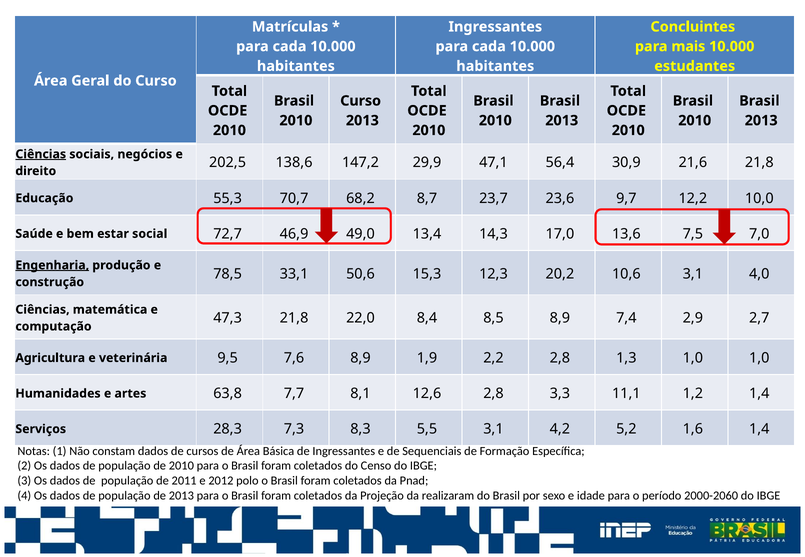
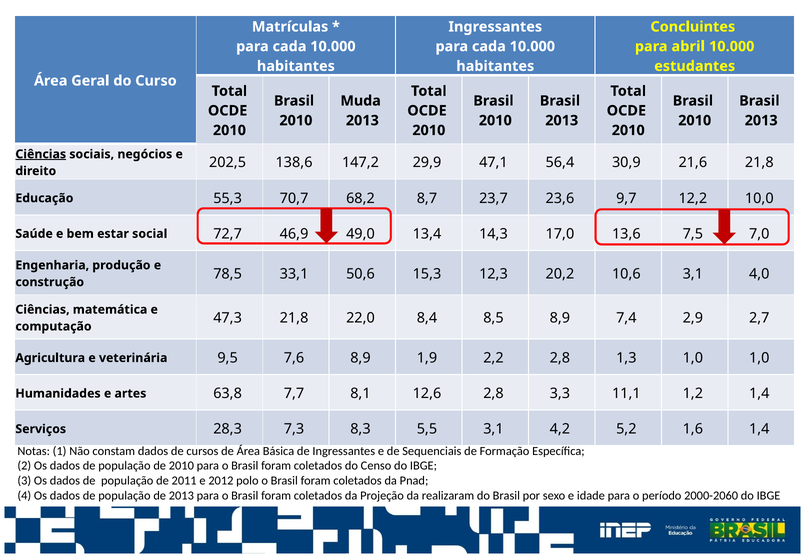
mais: mais -> abril
Curso at (361, 101): Curso -> Muda
Engenharia underline: present -> none
